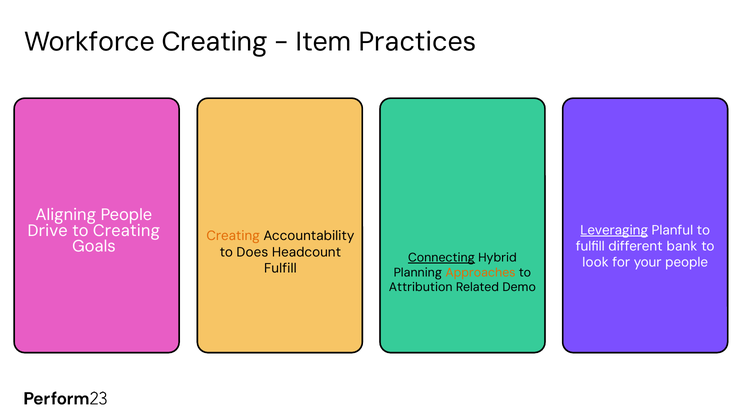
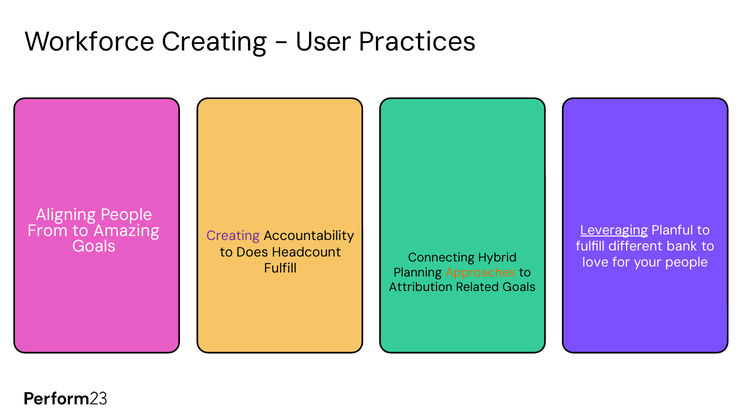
Item: Item -> User
Drive: Drive -> From
to Creating: Creating -> Amazing
Creating at (233, 236) colour: orange -> purple
Connecting underline: present -> none
look: look -> love
Related Demo: Demo -> Goals
